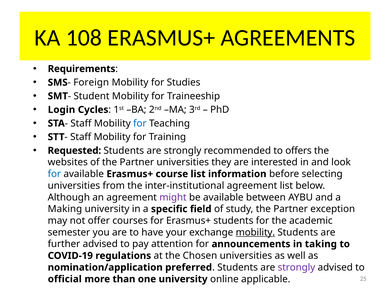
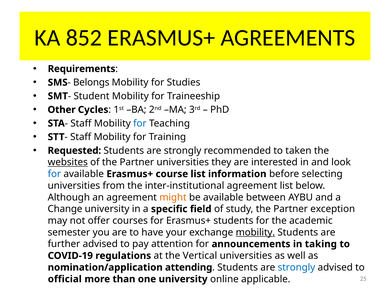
108: 108 -> 852
Foreign: Foreign -> Belongs
Login: Login -> Other
offers: offers -> taken
websites underline: none -> present
might colour: purple -> orange
Making: Making -> Change
Chosen: Chosen -> Vertical
preferred: preferred -> attending
strongly at (296, 268) colour: purple -> blue
